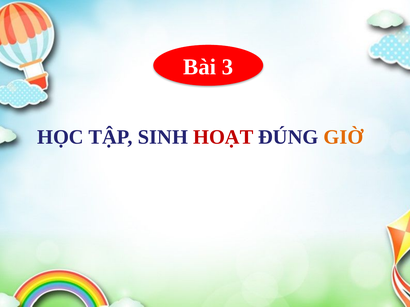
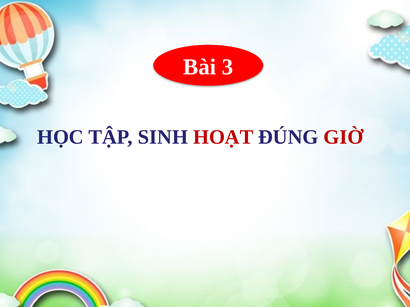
GIỜ colour: orange -> red
